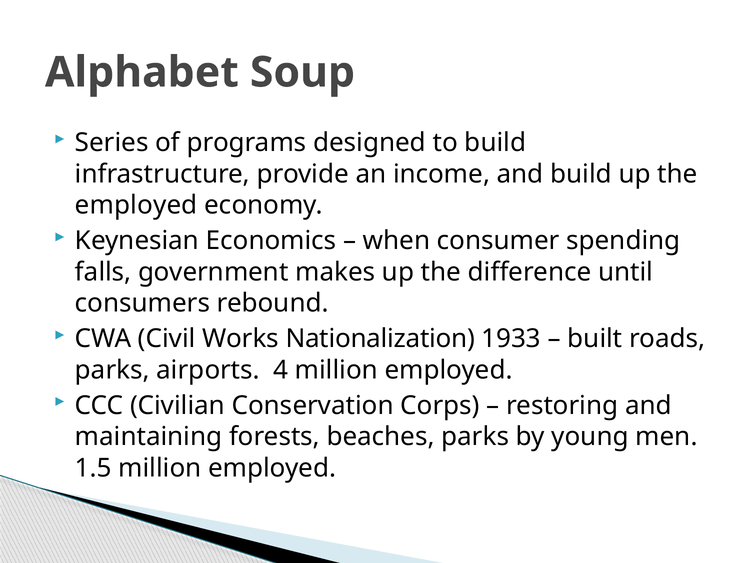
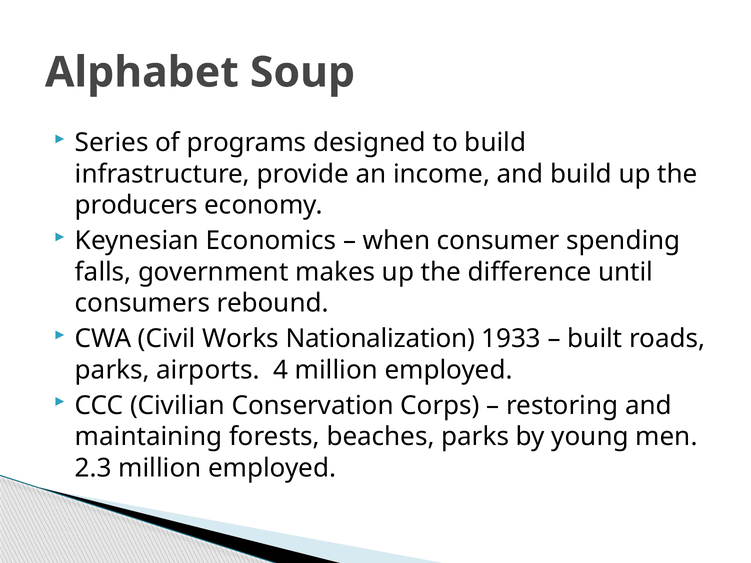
employed at (136, 205): employed -> producers
1.5: 1.5 -> 2.3
